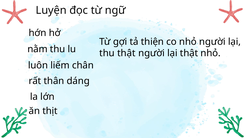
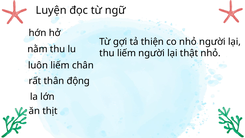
thu thật: thật -> liếm
dáng: dáng -> động
